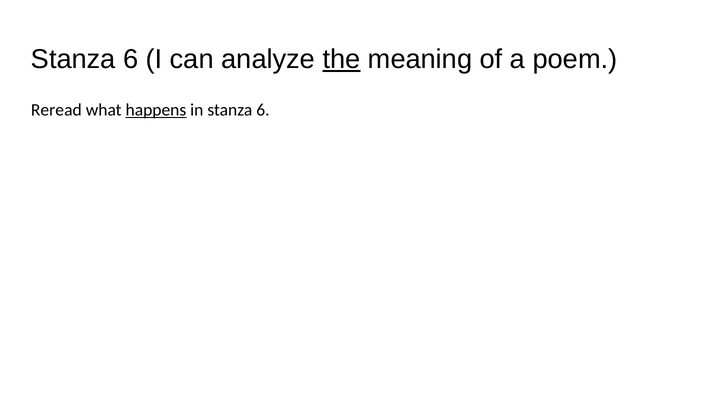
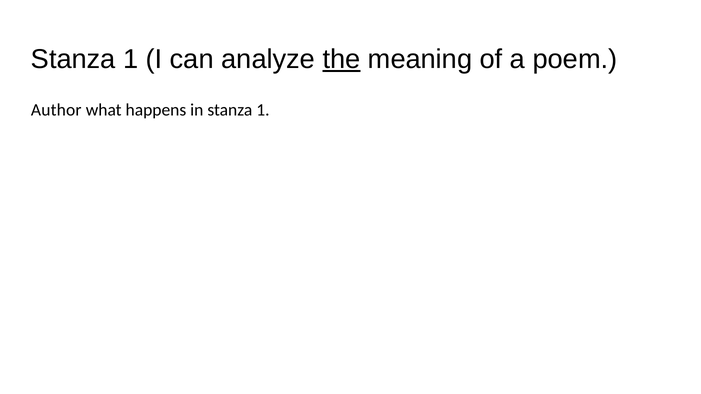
6 at (131, 59): 6 -> 1
Reread: Reread -> Author
happens underline: present -> none
in stanza 6: 6 -> 1
